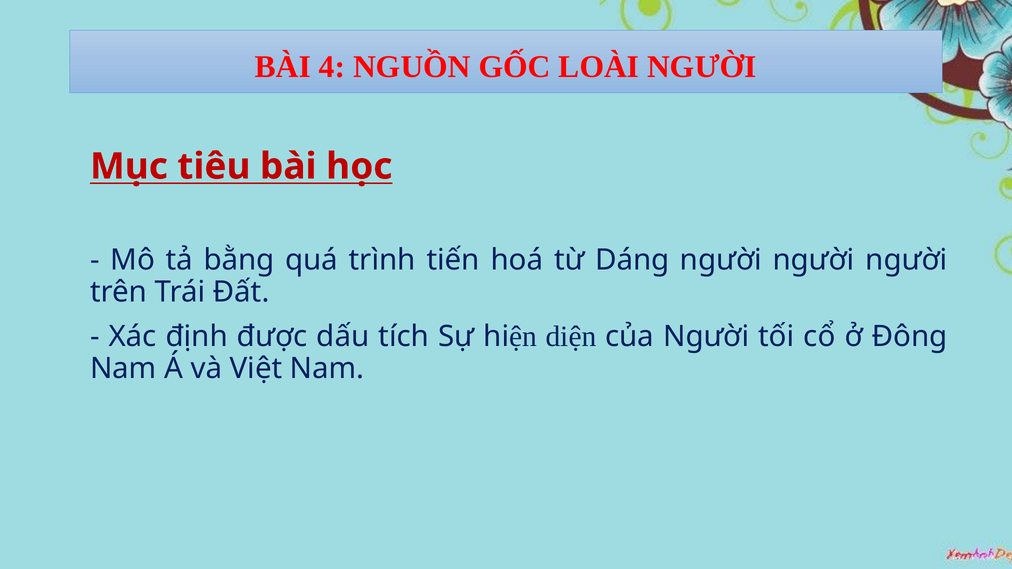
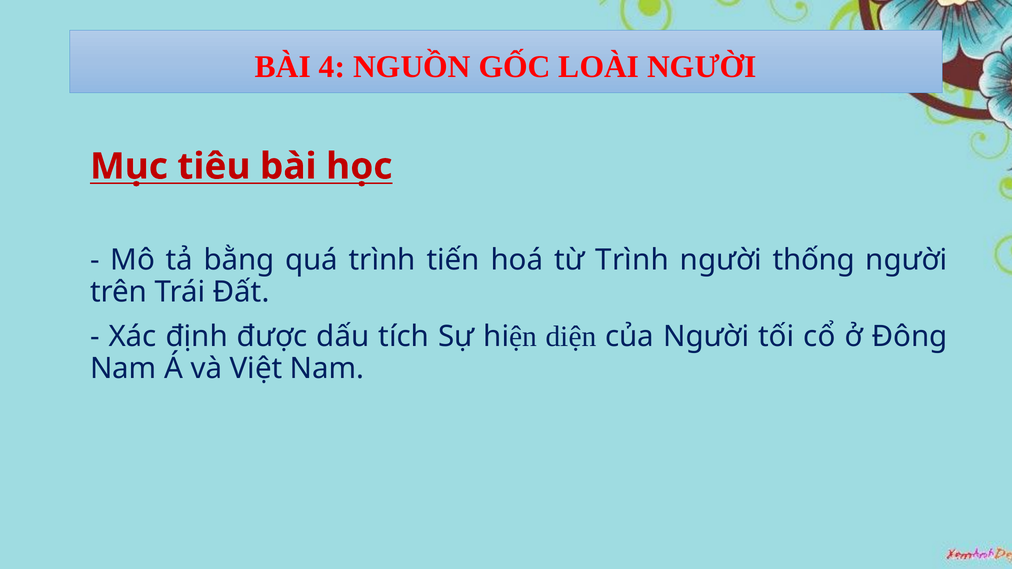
từ Dáng: Dáng -> Trình
người at (814, 260): người -> thống
